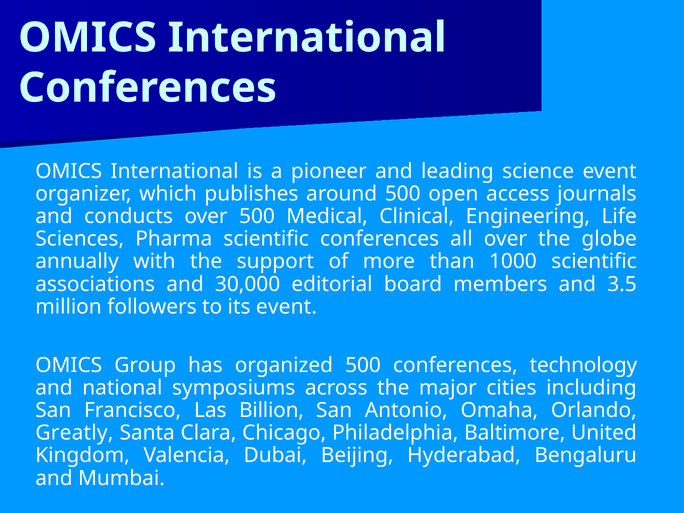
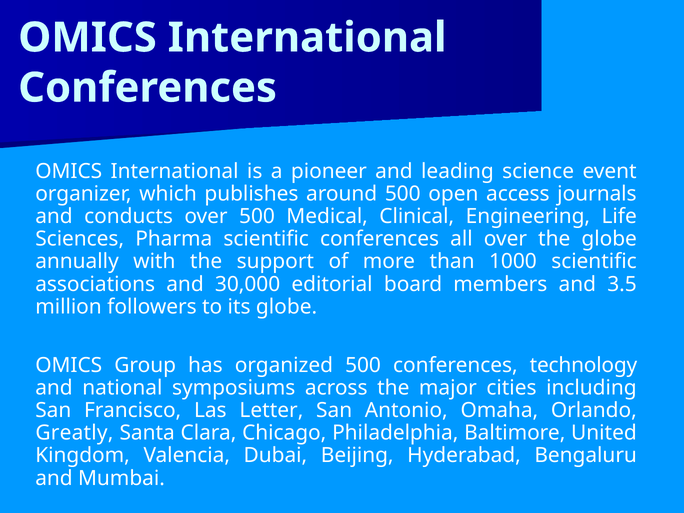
its event: event -> globe
Billion: Billion -> Letter
